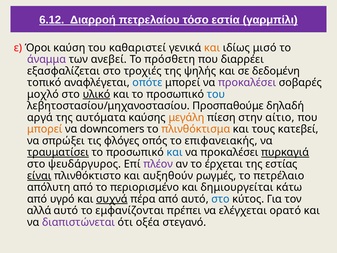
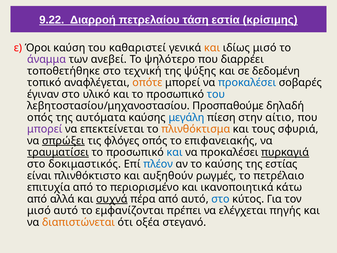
6.12: 6.12 -> 9.22
τόσο: τόσο -> τάση
γαρμπίλι: γαρμπίλι -> κρίσιμης
πρόσθετη: πρόσθετη -> ψηλότερο
εξασφαλίζεται: εξασφαλίζεται -> τοποθετήθηκε
τροχιές: τροχιές -> τεχνική
ψηλής: ψηλής -> ψύξης
οπότε colour: blue -> orange
προκαλέσει at (247, 83) colour: purple -> blue
μοχλό: μοχλό -> έγιναν
υλικό underline: present -> none
αργά at (40, 117): αργά -> οπός
μεγάλη colour: orange -> blue
μπορεί at (45, 129) colour: orange -> purple
downcomers: downcomers -> επεκτείνεται
κατεβεί: κατεβεί -> σφυριά
σπρώξει underline: none -> present
ψευδάργυρος: ψευδάργυρος -> δοκιμαστικός
πλέον colour: purple -> blue
το έρχεται: έρχεται -> καύσης
είναι underline: present -> none
απόλυτη: απόλυτη -> επιτυχία
δημιουργείται: δημιουργείται -> ικανοποιητικά
υγρό: υγρό -> αλλά
αλλά at (39, 210): αλλά -> μισό
ορατό: ορατό -> πηγής
διαπιστώνεται colour: purple -> orange
